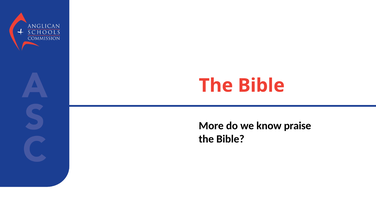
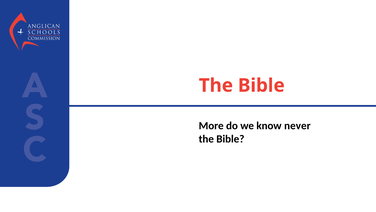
praise: praise -> never
